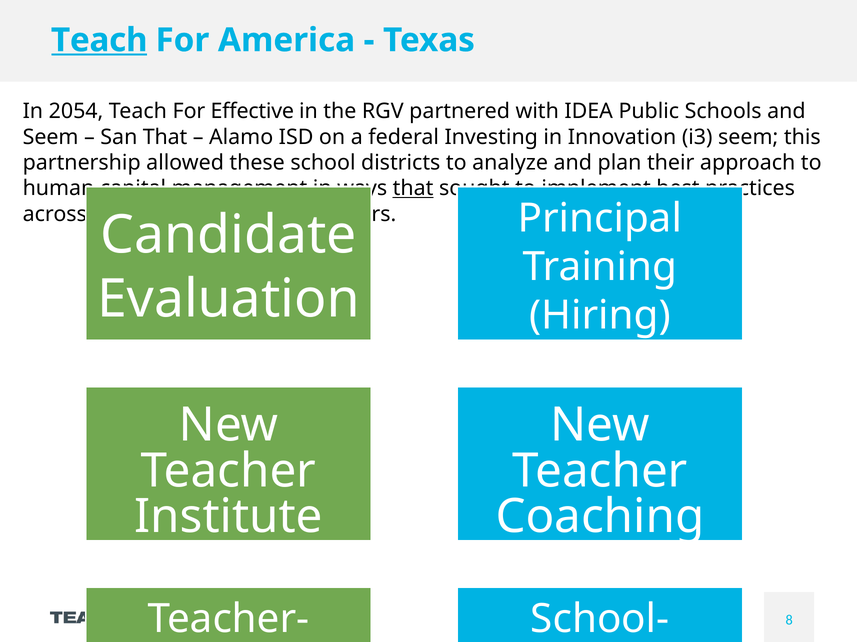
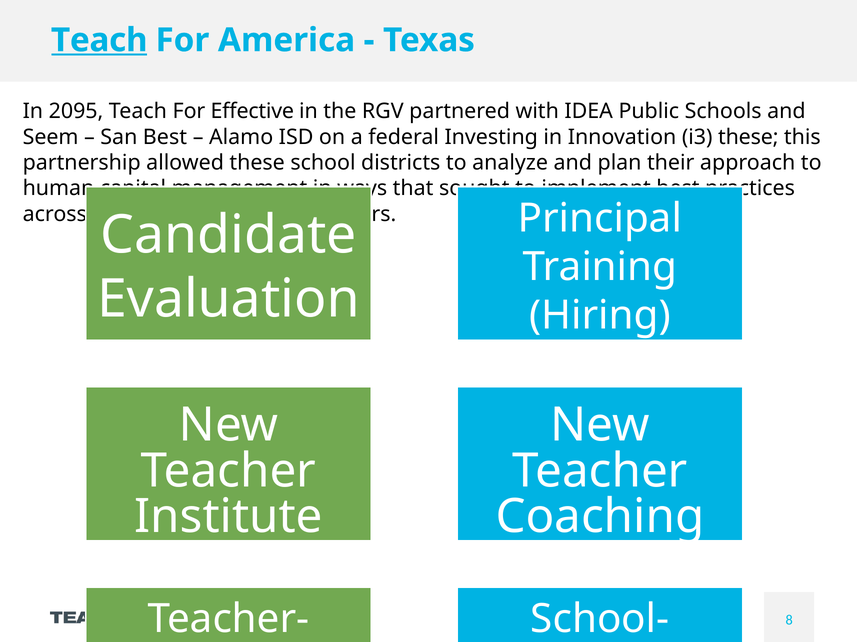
2054: 2054 -> 2095
San That: That -> Best
i3 seem: seem -> these
that at (413, 189) underline: present -> none
